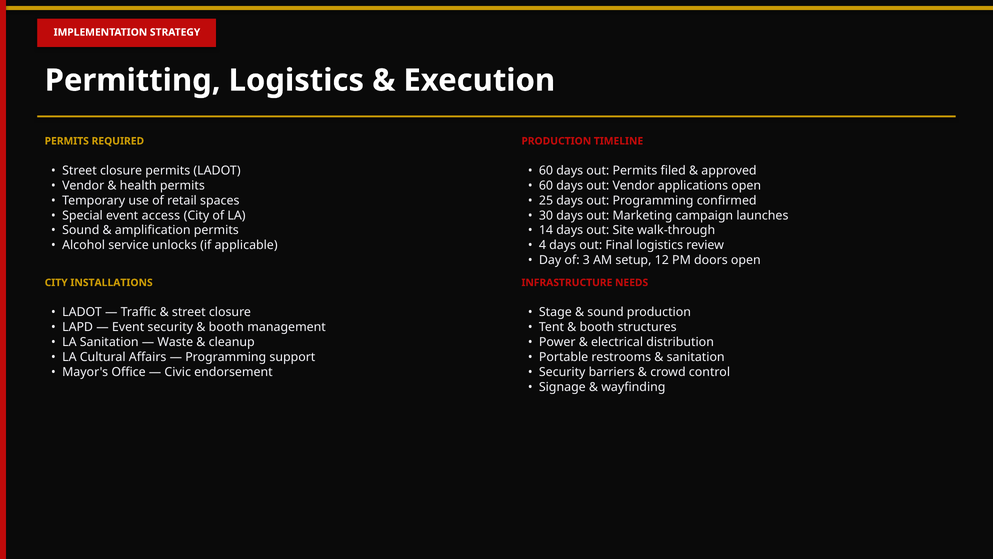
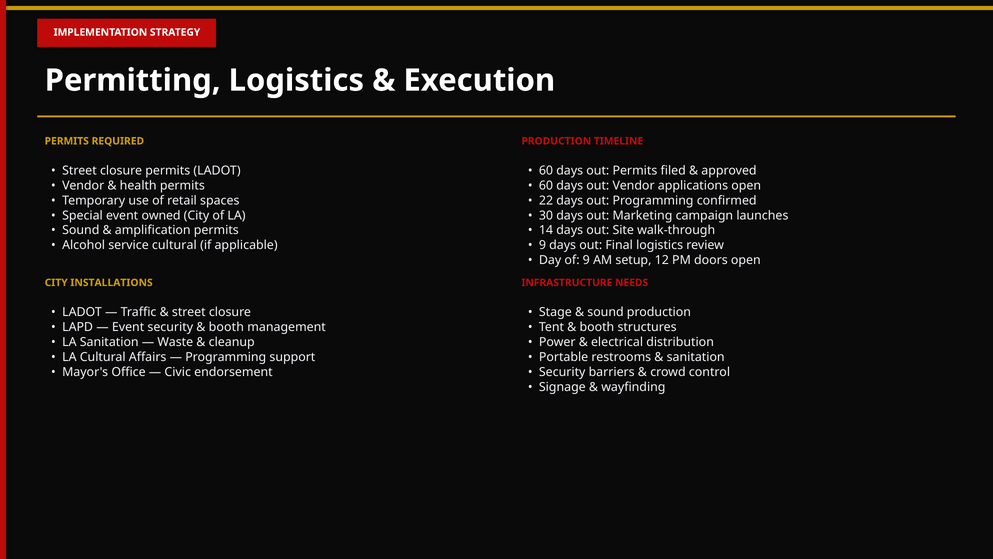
25: 25 -> 22
access: access -> owned
service unlocks: unlocks -> cultural
4 at (542, 245): 4 -> 9
of 3: 3 -> 9
